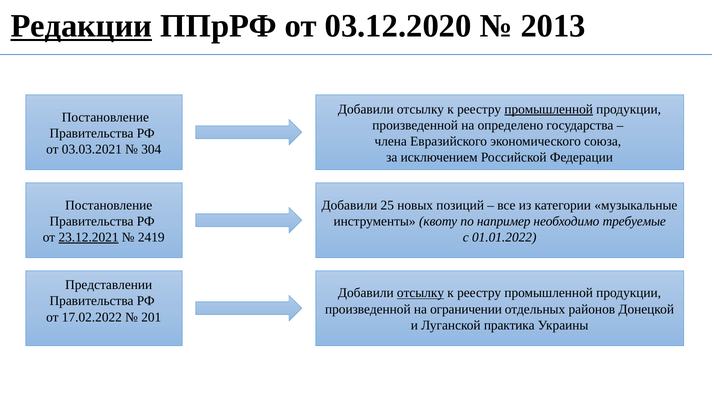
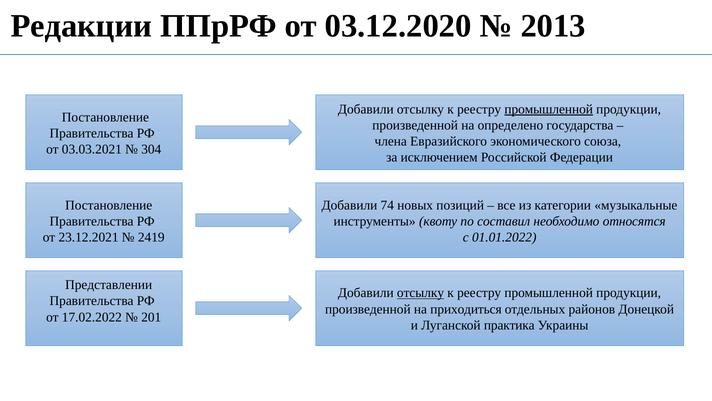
Редакции underline: present -> none
25: 25 -> 74
например: например -> составил
требуемые: требуемые -> относятся
23.12.2021 underline: present -> none
ограничении: ограничении -> приходиться
